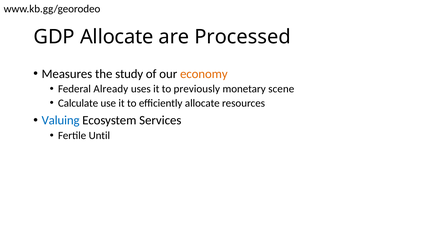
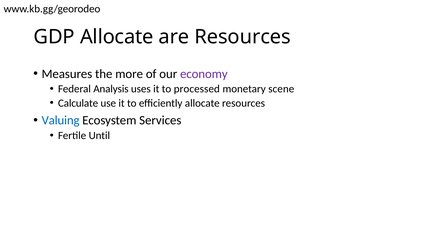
are Processed: Processed -> Resources
study: study -> more
economy colour: orange -> purple
Already: Already -> Analysis
previously: previously -> processed
